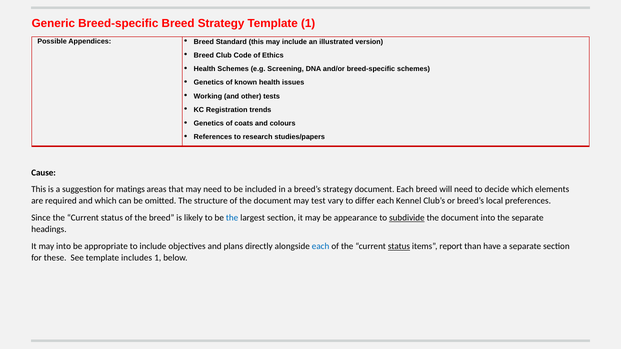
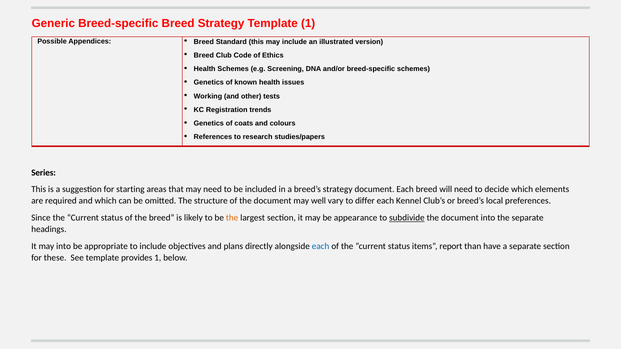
Cause: Cause -> Series
matings: matings -> starting
test: test -> well
the at (232, 218) colour: blue -> orange
status at (399, 246) underline: present -> none
includes: includes -> provides
